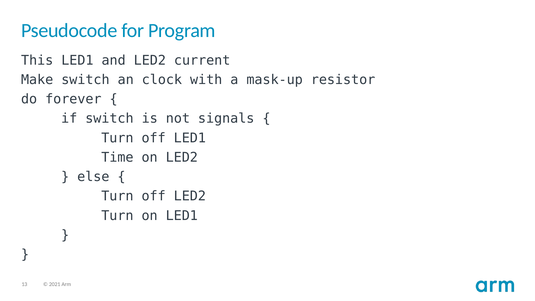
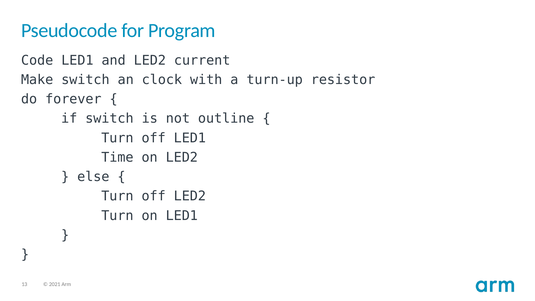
This: This -> Code
mask-up: mask-up -> turn-up
signals: signals -> outline
